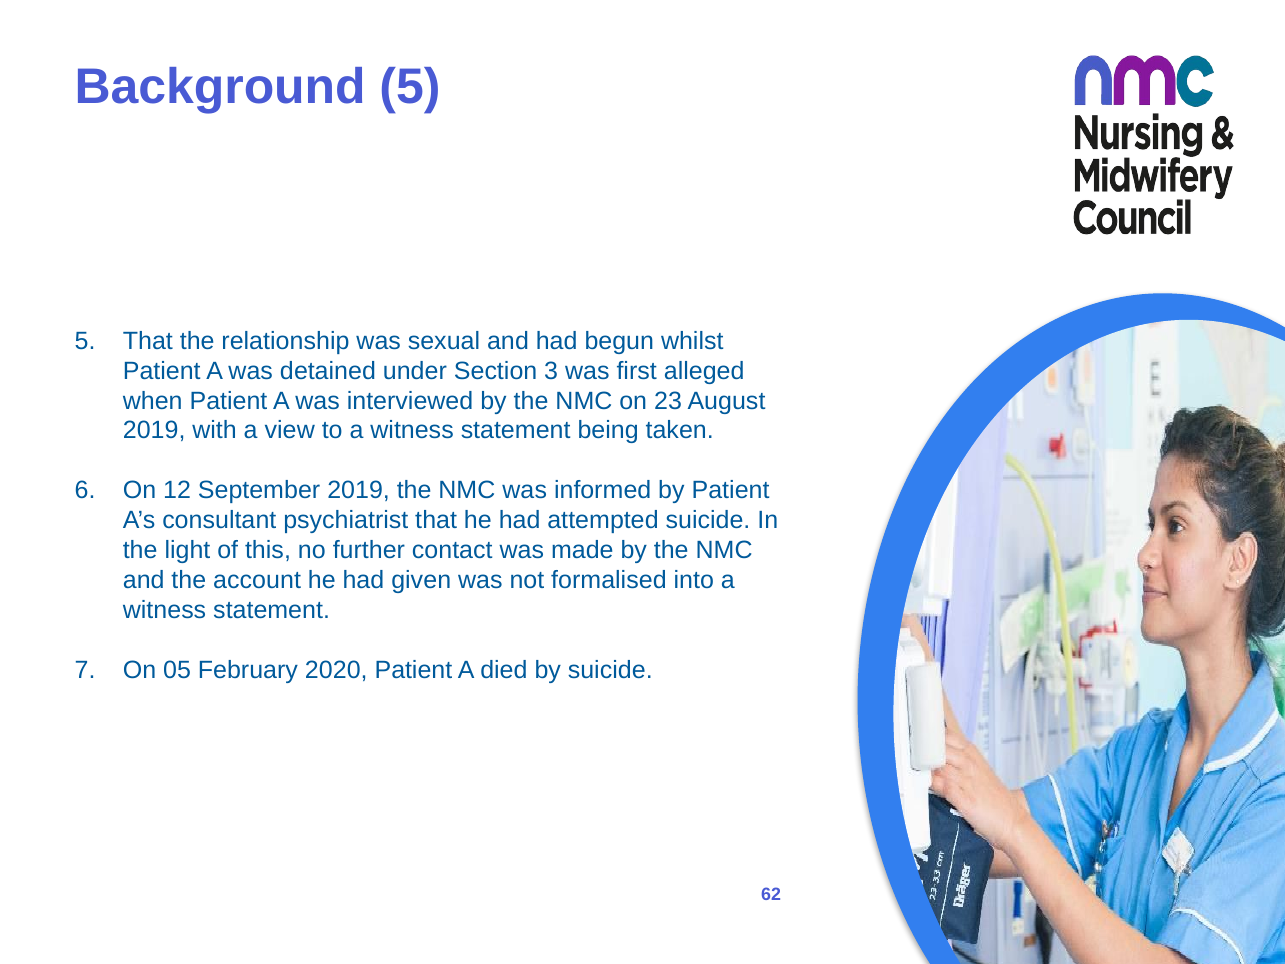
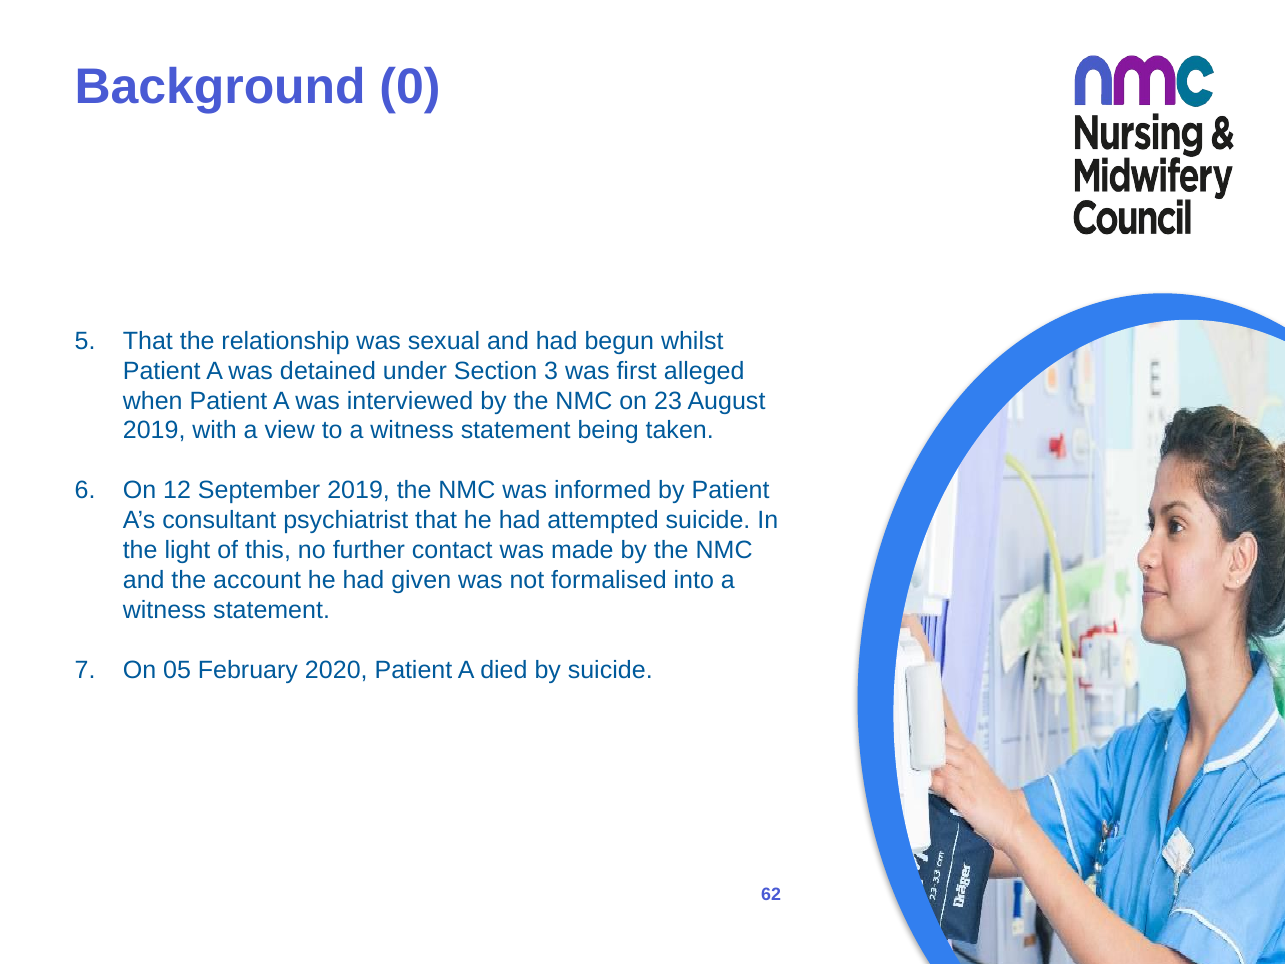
Background 5: 5 -> 0
